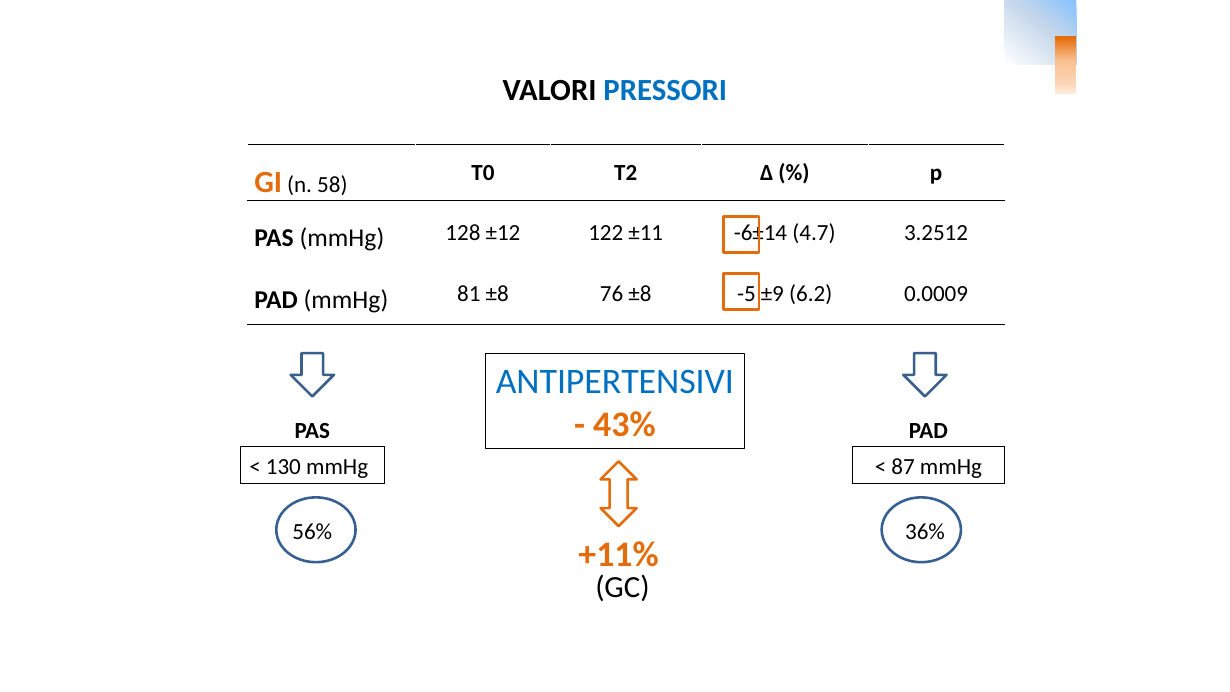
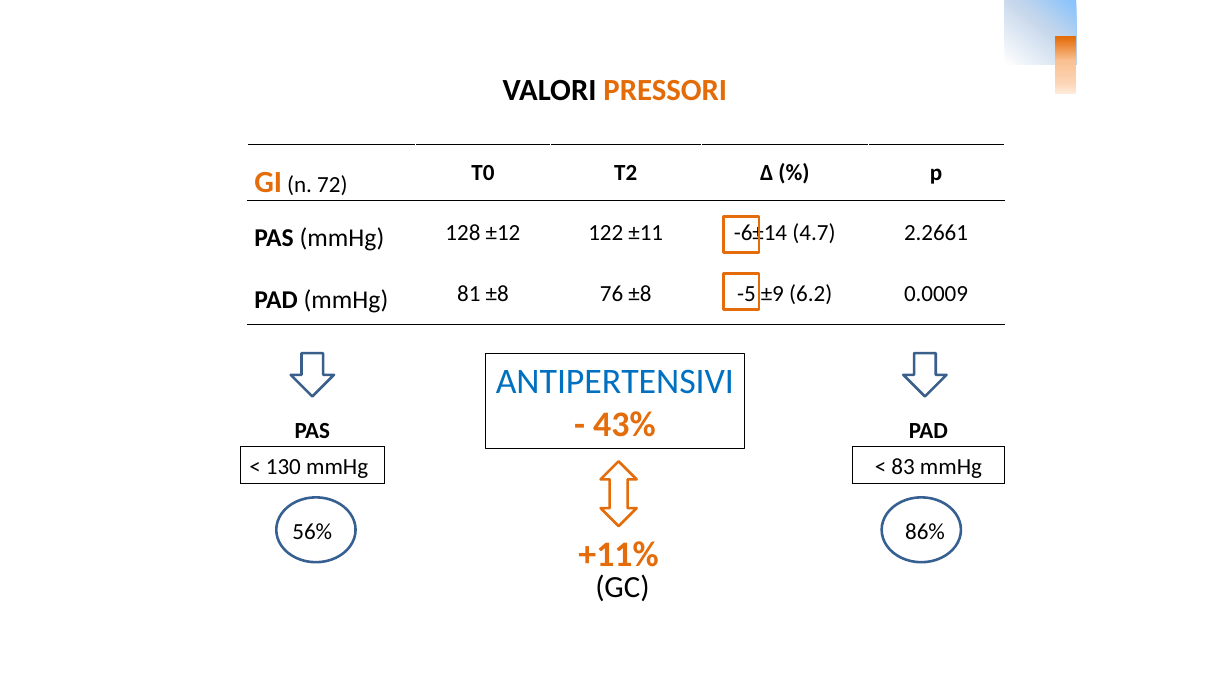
PRESSORI colour: blue -> orange
58: 58 -> 72
3.2512: 3.2512 -> 2.2661
87: 87 -> 83
36%: 36% -> 86%
